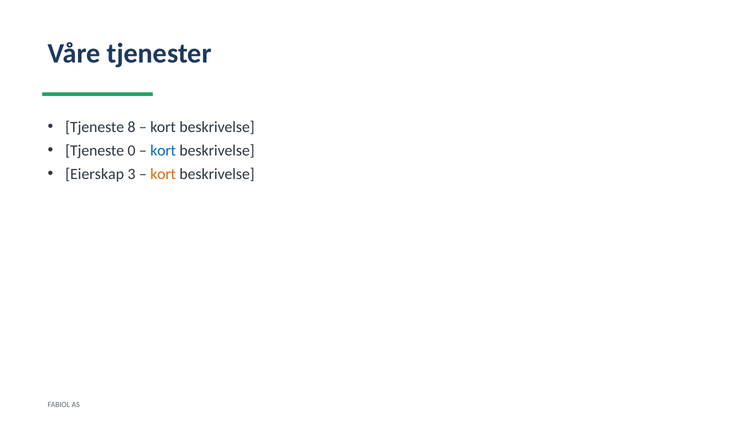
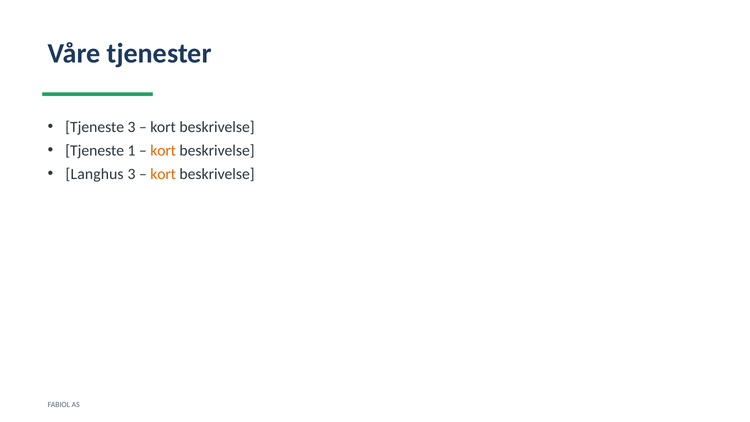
Tjeneste 8: 8 -> 3
0: 0 -> 1
kort at (163, 150) colour: blue -> orange
Eierskap: Eierskap -> Langhus
